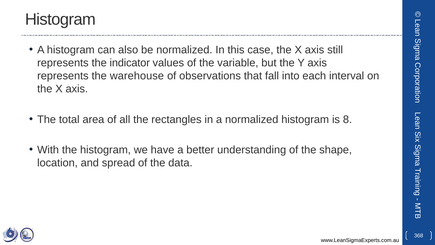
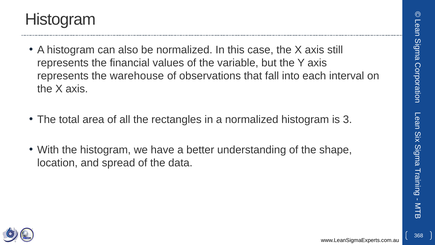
indicator: indicator -> financial
8: 8 -> 3
